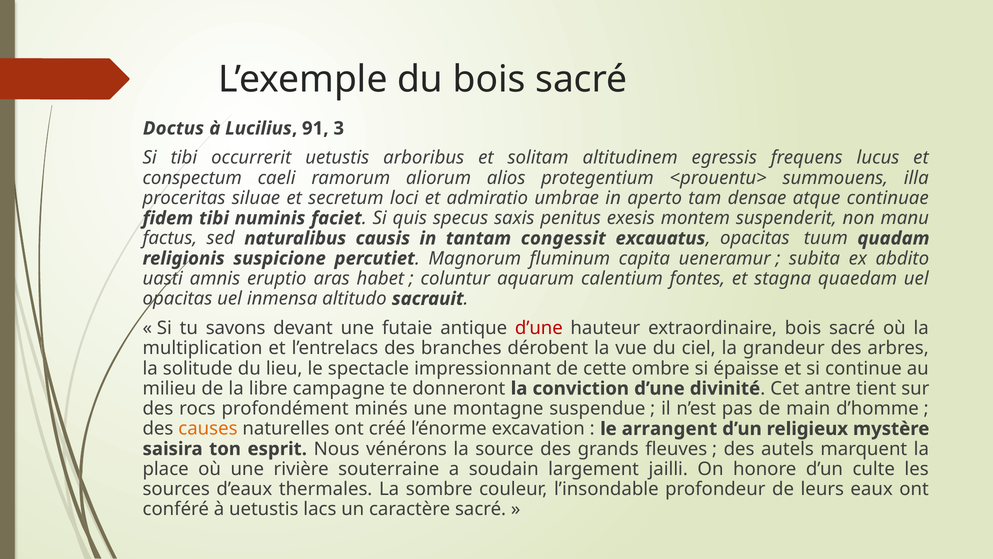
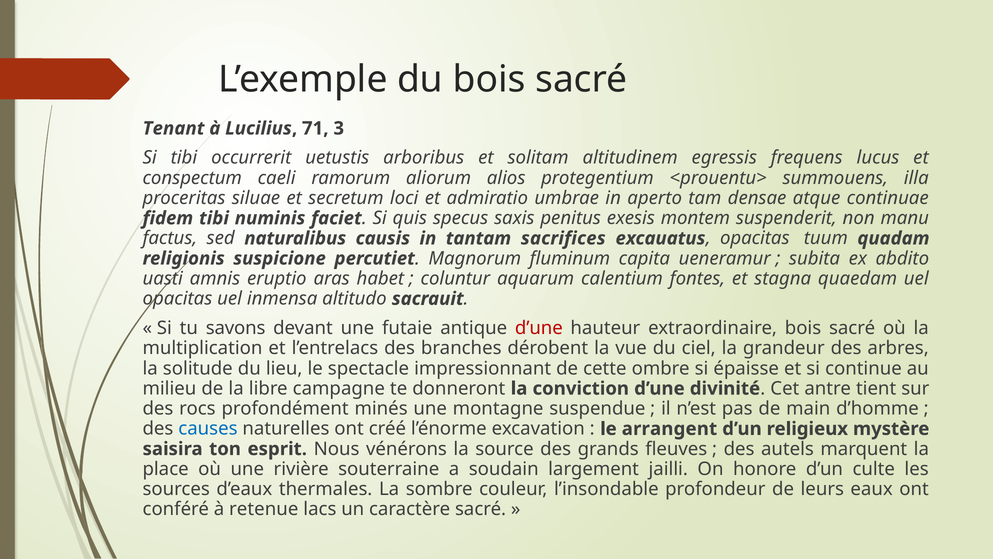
Doctus: Doctus -> Tenant
91: 91 -> 71
congessit: congessit -> sacrifices
causes colour: orange -> blue
à uetustis: uetustis -> retenue
